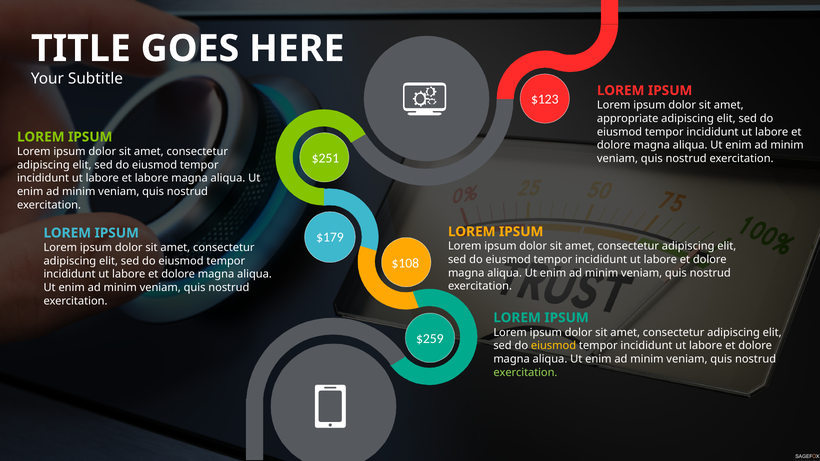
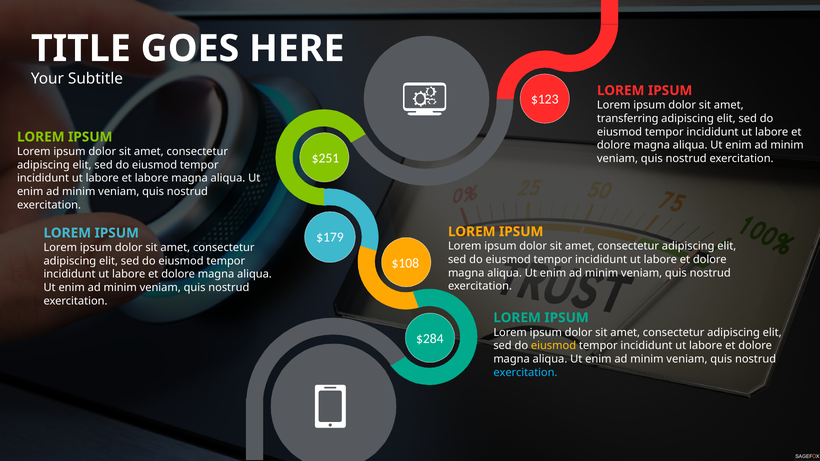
appropriate: appropriate -> transferring
$259: $259 -> $284
exercitation at (525, 373) colour: light green -> light blue
